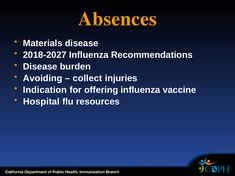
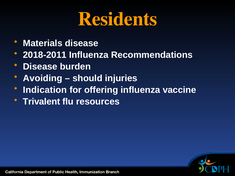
Absences: Absences -> Residents
2018-2027: 2018-2027 -> 2018-2011
collect: collect -> should
Hospital: Hospital -> Trivalent
